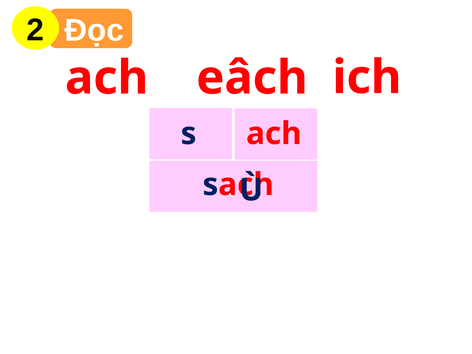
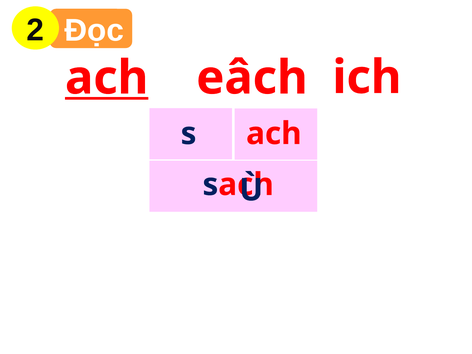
ach at (107, 78) underline: none -> present
